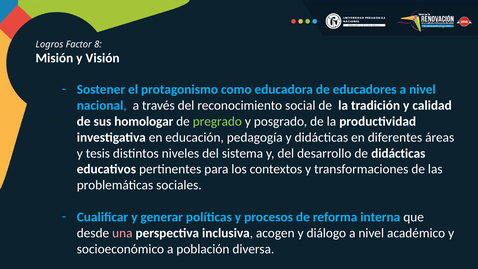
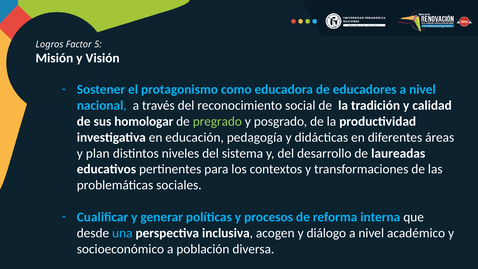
8: 8 -> 5
tesis: tesis -> plan
de didácticas: didácticas -> laureadas
una colour: pink -> light blue
